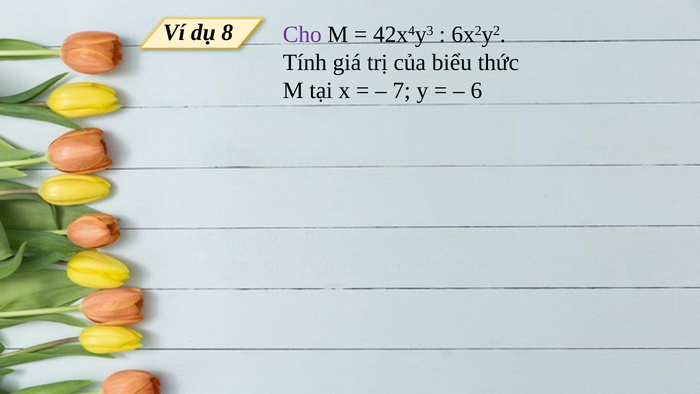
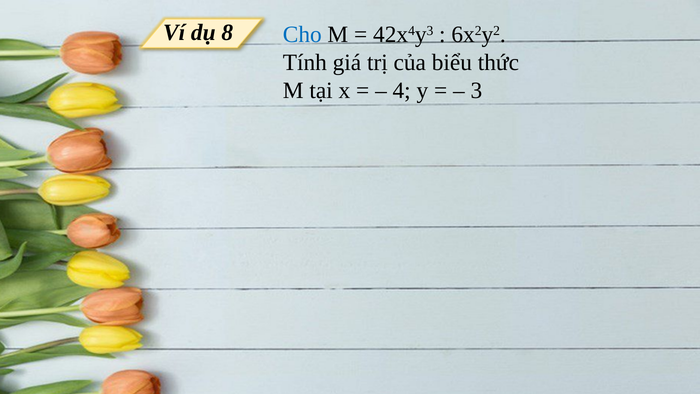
Cho colour: purple -> blue
7: 7 -> 4
6: 6 -> 3
